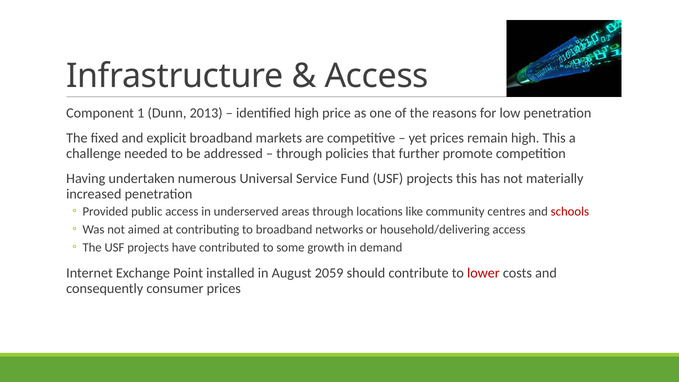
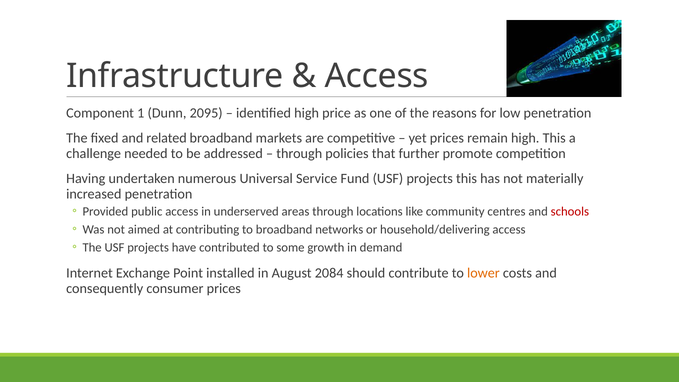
2013: 2013 -> 2095
explicit: explicit -> related
2059: 2059 -> 2084
lower colour: red -> orange
